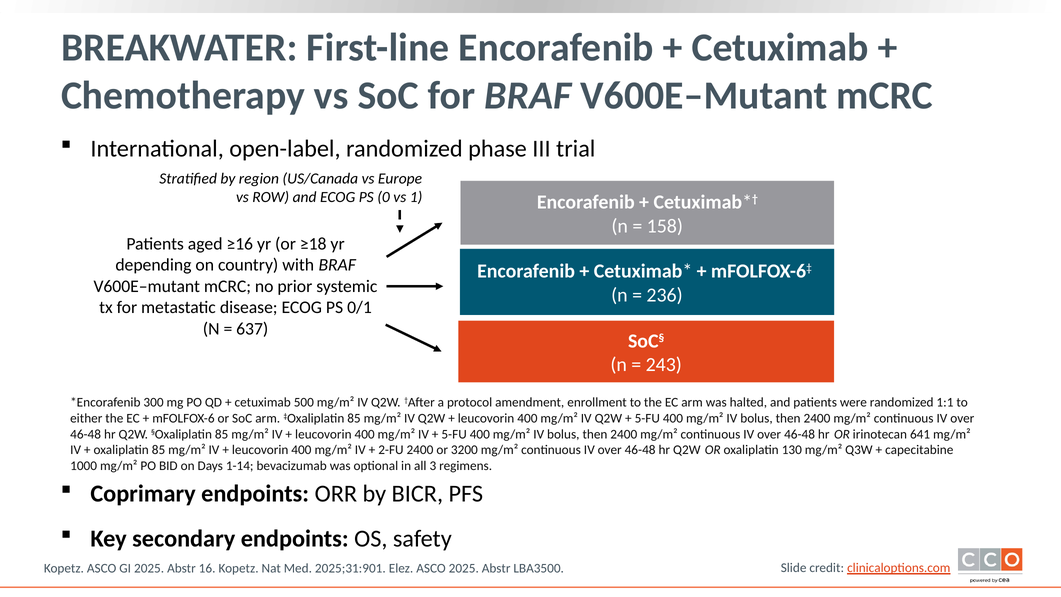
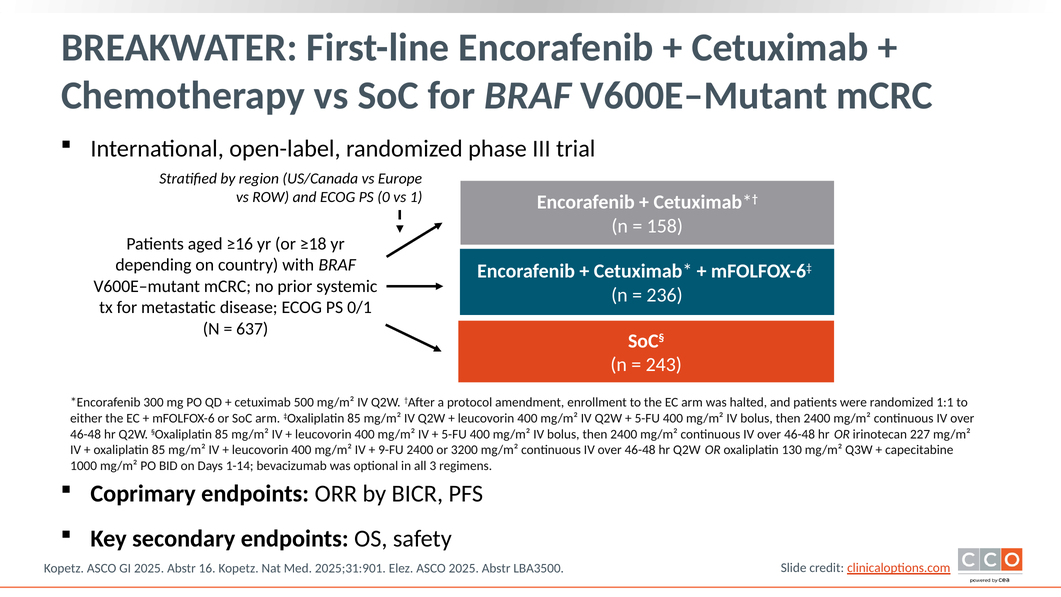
641: 641 -> 227
2-FU: 2-FU -> 9-FU
